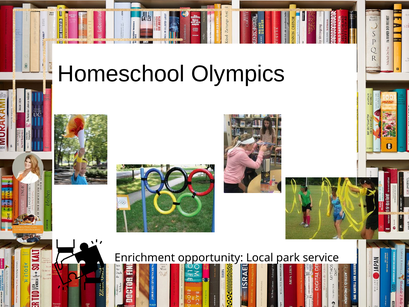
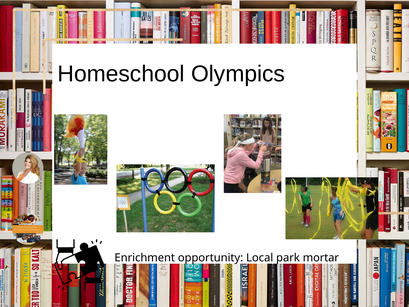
service: service -> mortar
